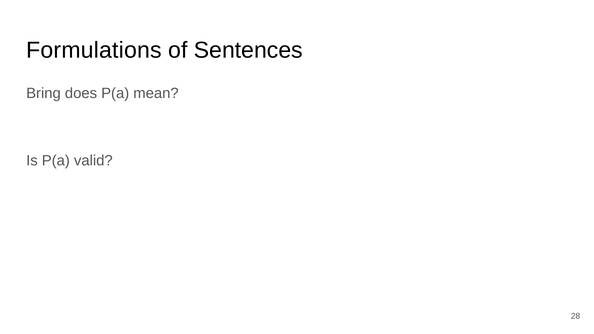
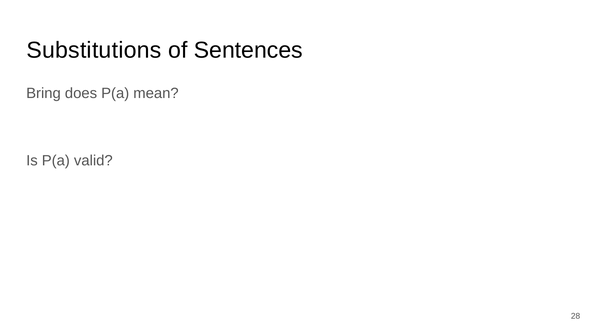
Formulations: Formulations -> Substitutions
